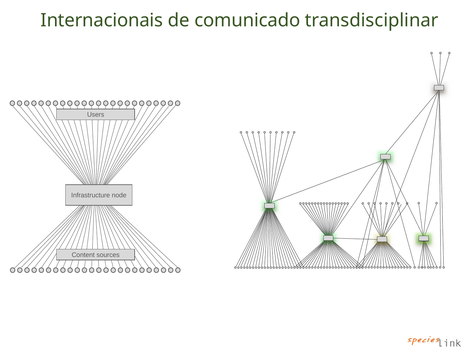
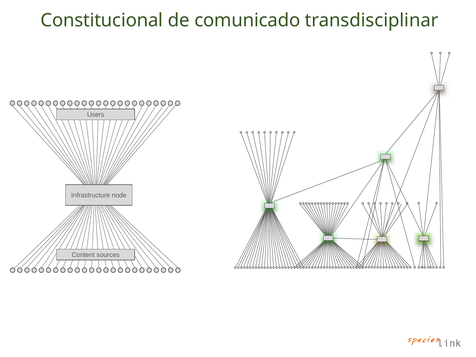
Internacionais: Internacionais -> Constitucional
